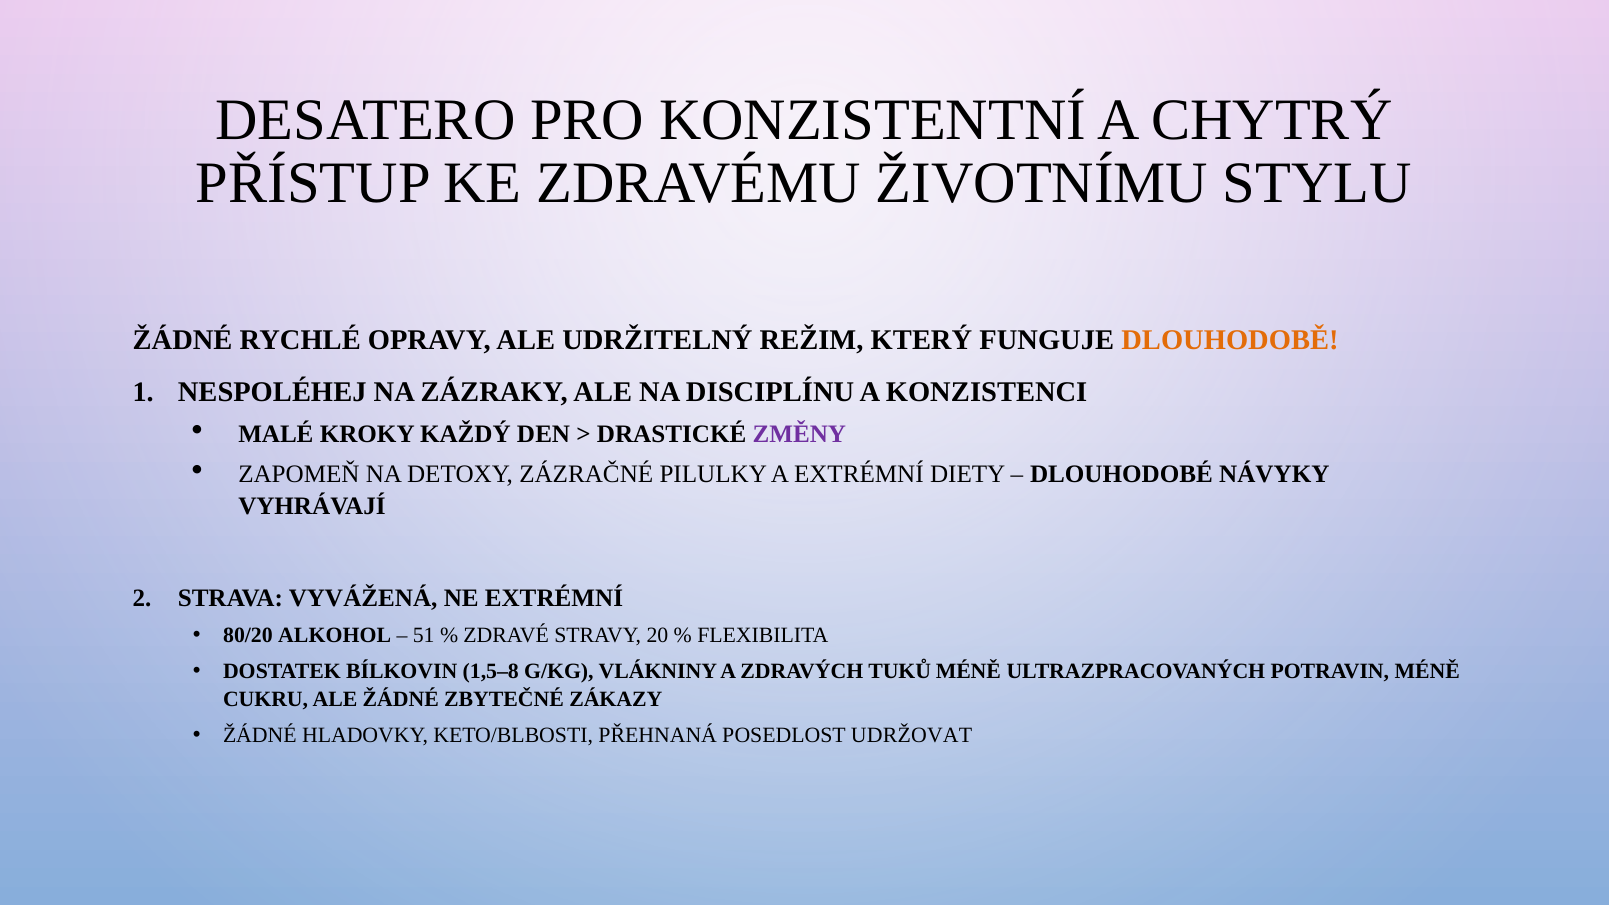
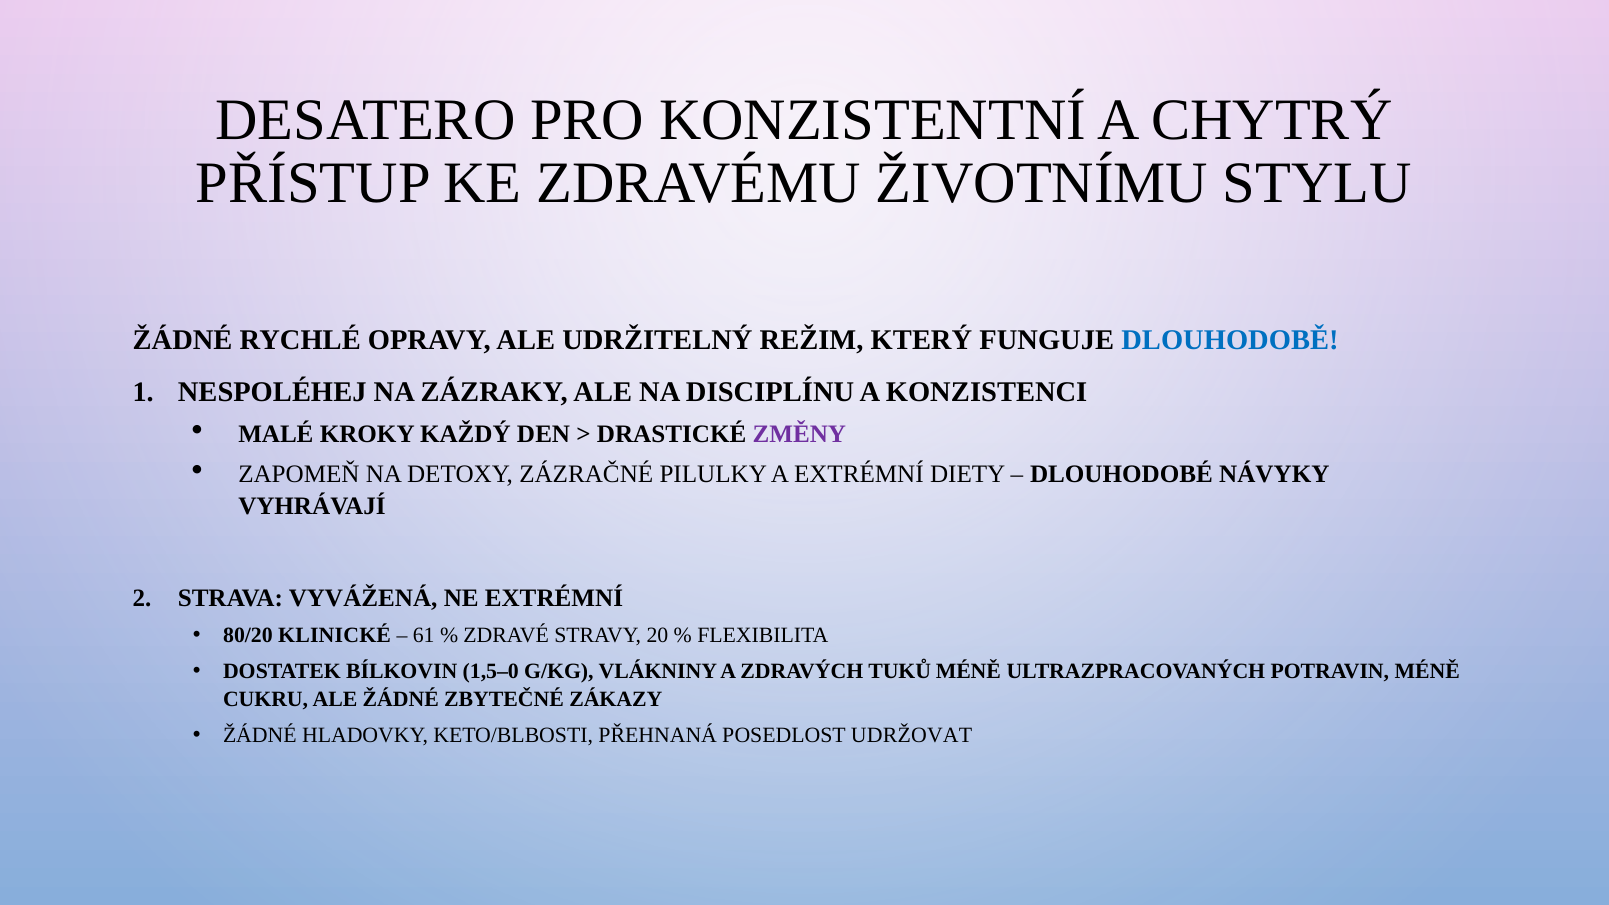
DLOUHODOBĚ colour: orange -> blue
ALKOHOL: ALKOHOL -> KLINICKÉ
51: 51 -> 61
1,5–8: 1,5–8 -> 1,5–0
